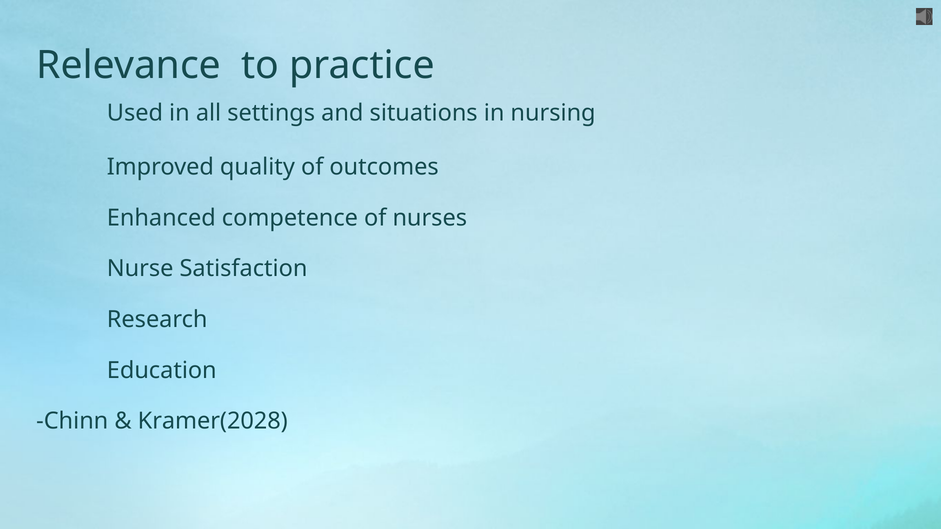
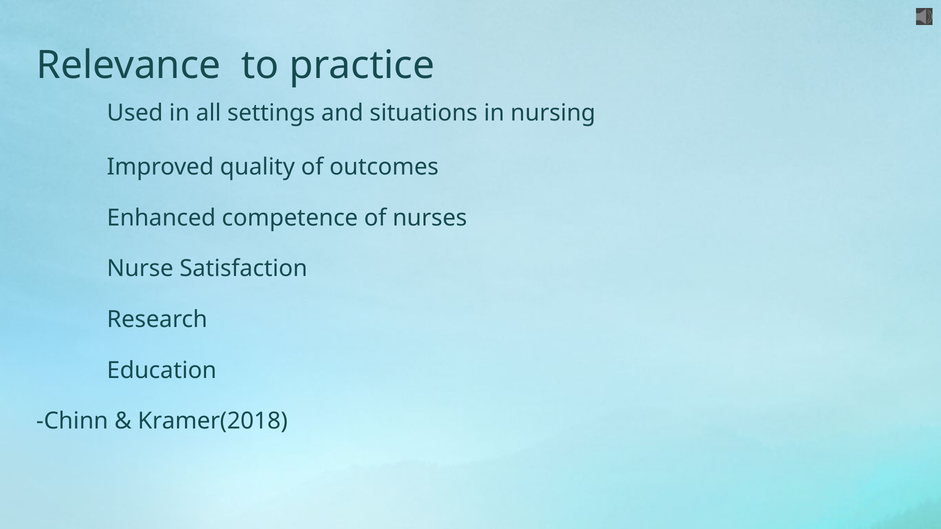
Kramer(2028: Kramer(2028 -> Kramer(2018
